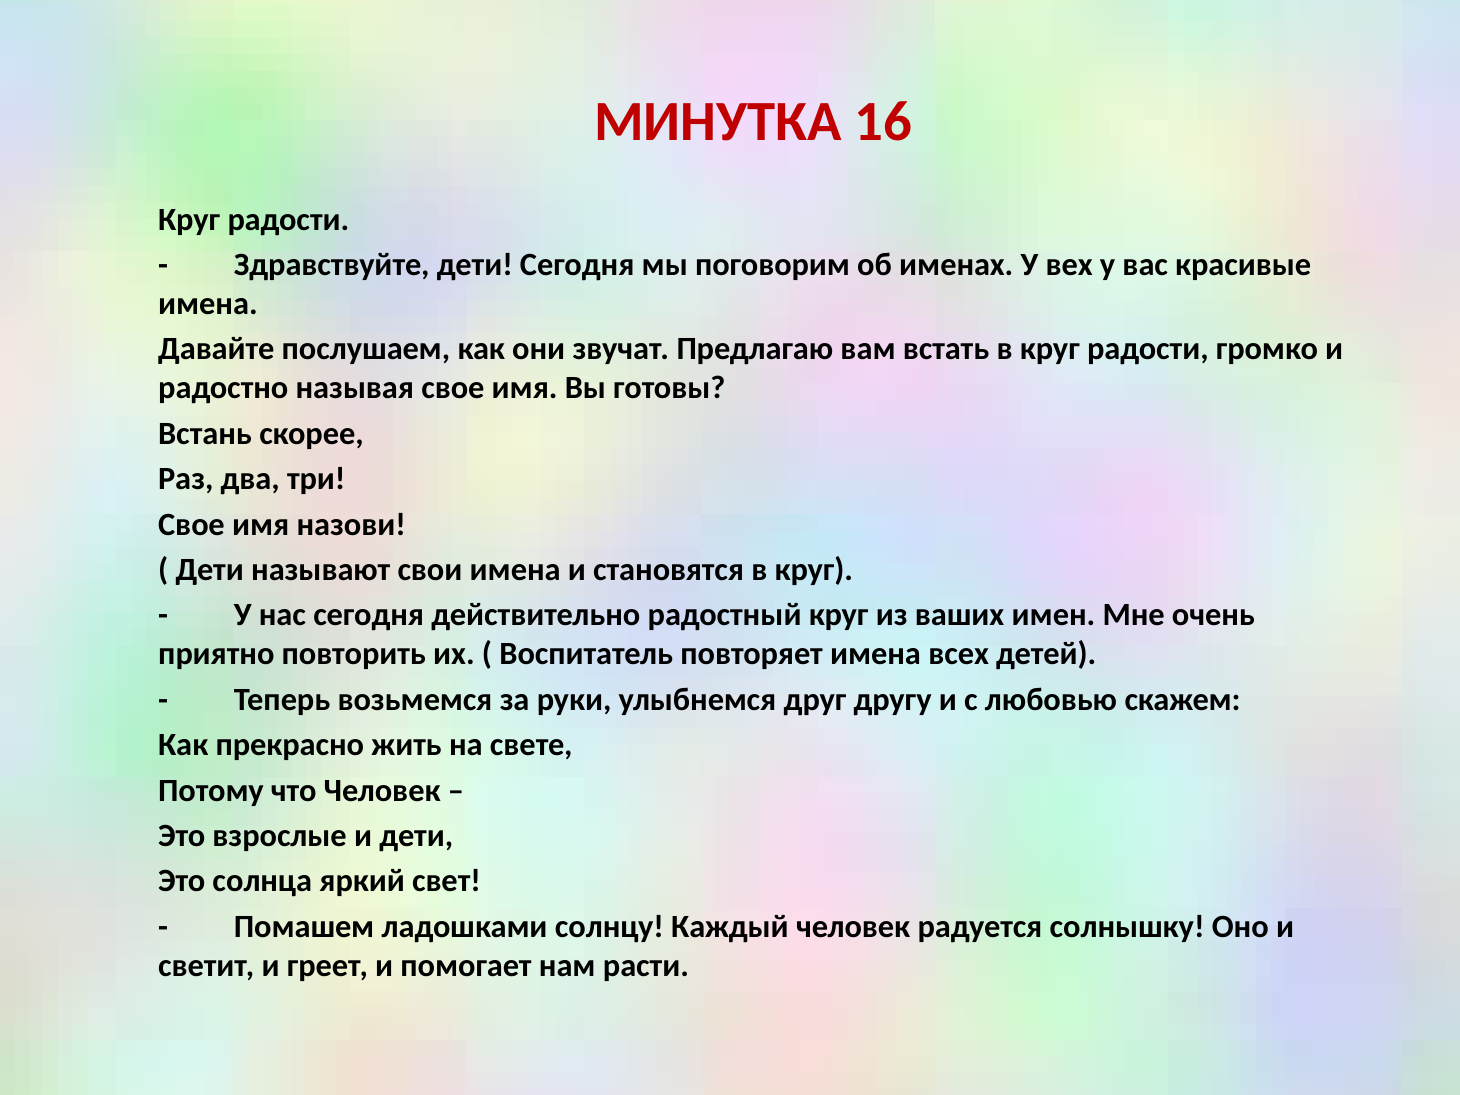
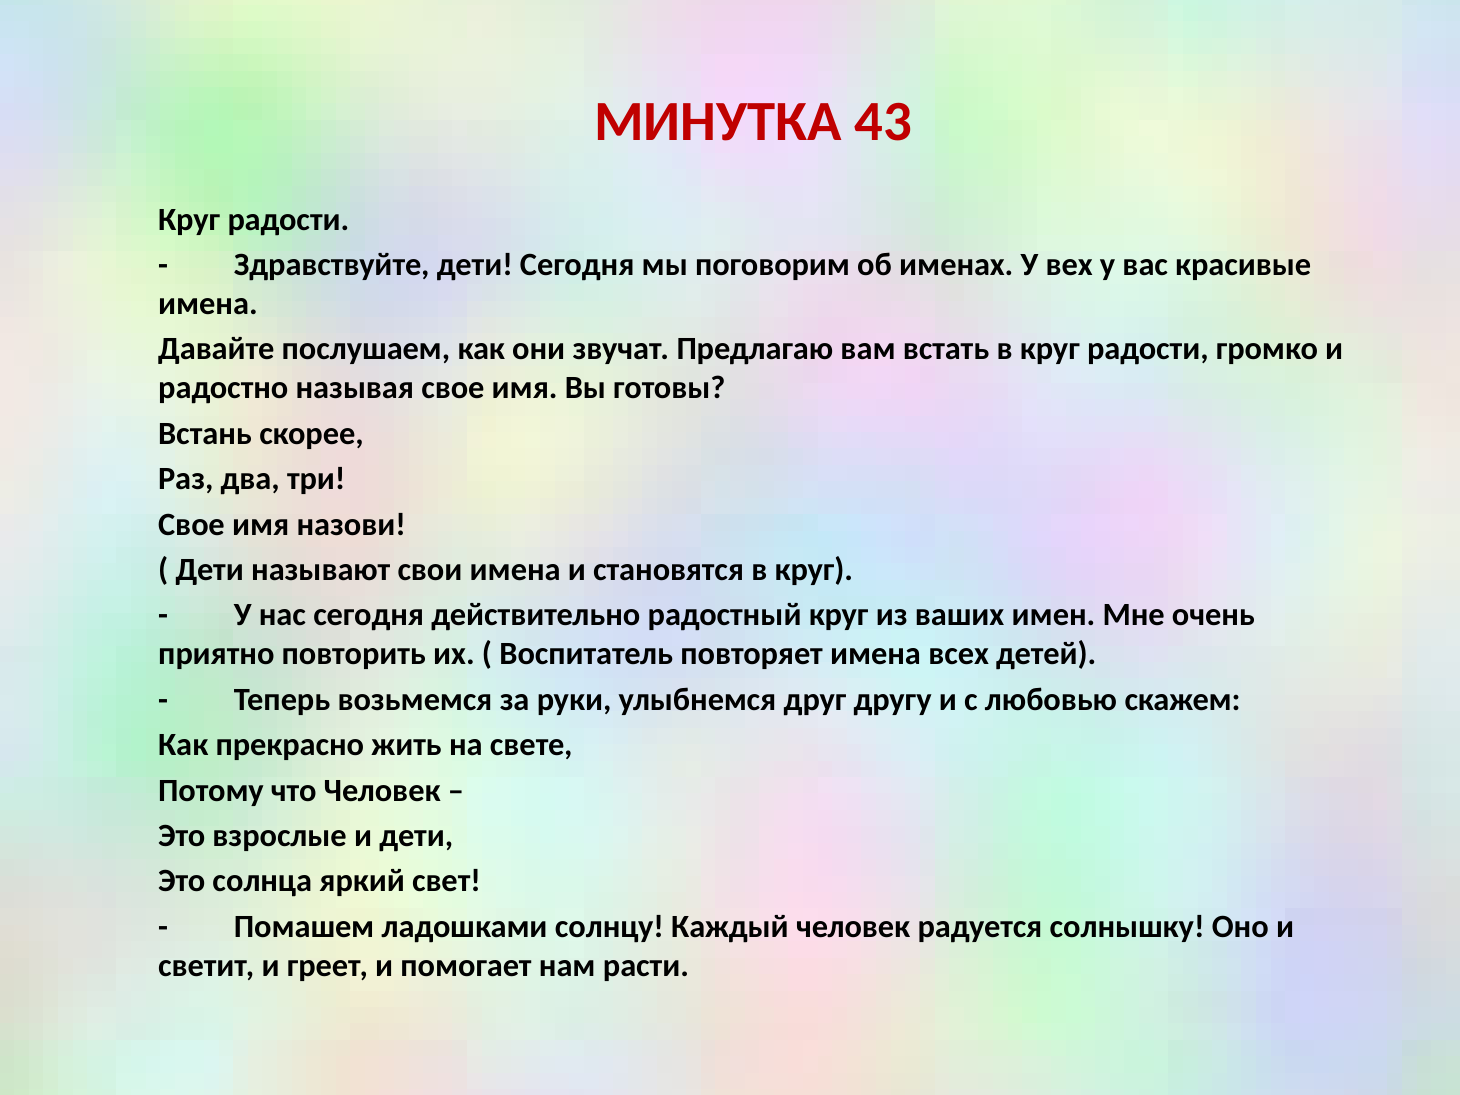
16: 16 -> 43
